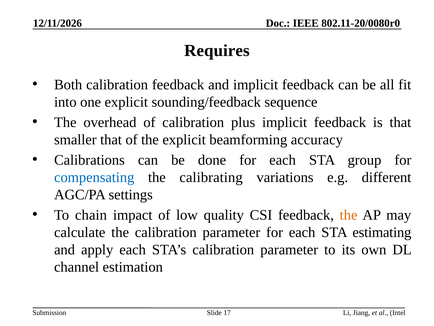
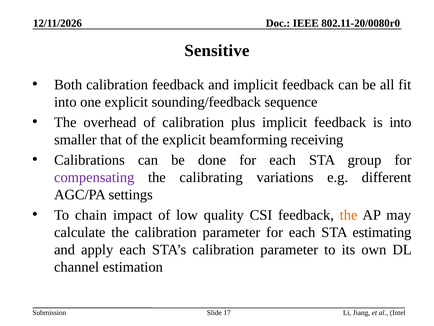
Requires: Requires -> Sensitive
is that: that -> into
accuracy: accuracy -> receiving
compensating colour: blue -> purple
